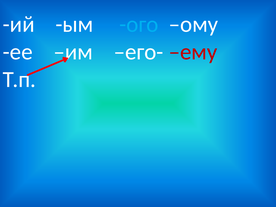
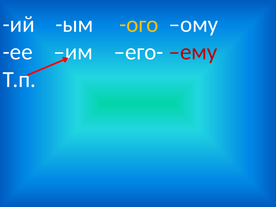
ого colour: light blue -> yellow
